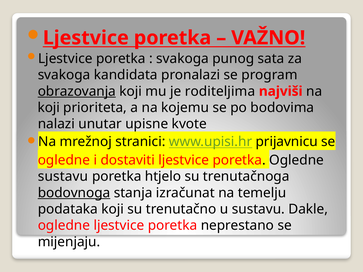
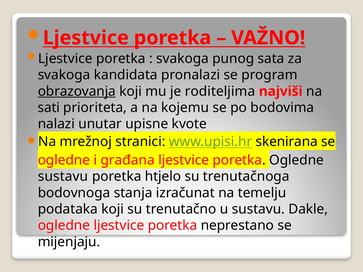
koji at (49, 108): koji -> sati
prijavnicu: prijavnicu -> skenirana
dostaviti: dostaviti -> građana
bodovnoga underline: present -> none
